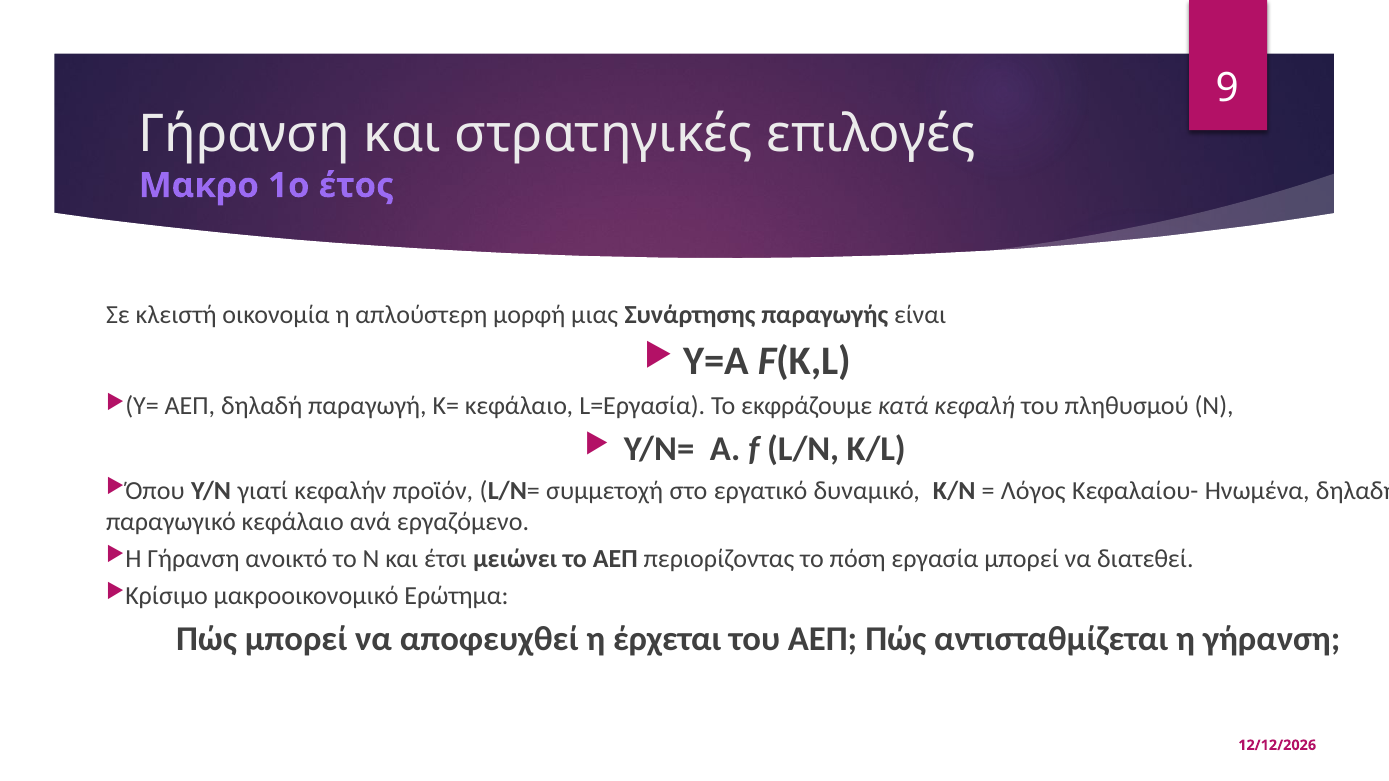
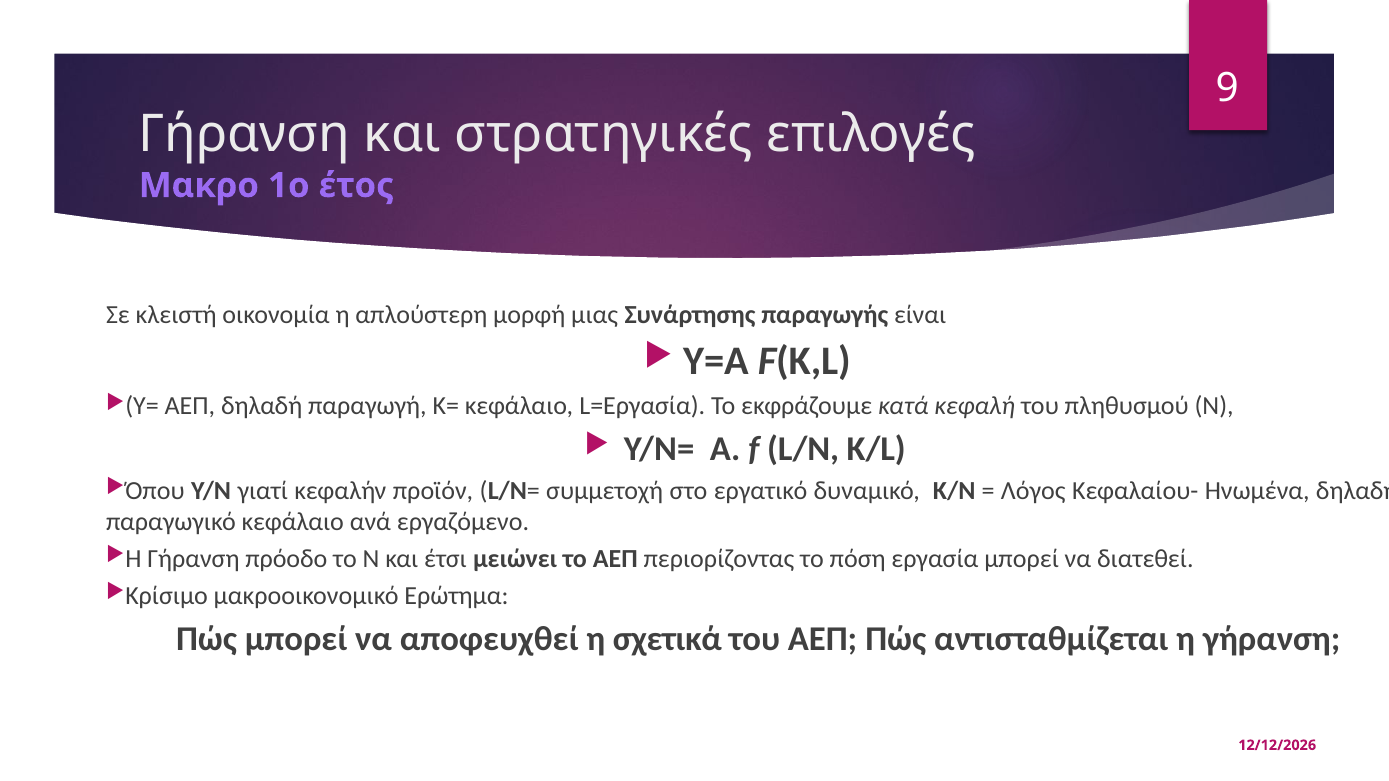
ανοικτό: ανοικτό -> πρόοδο
έρχεται: έρχεται -> σχετικά
